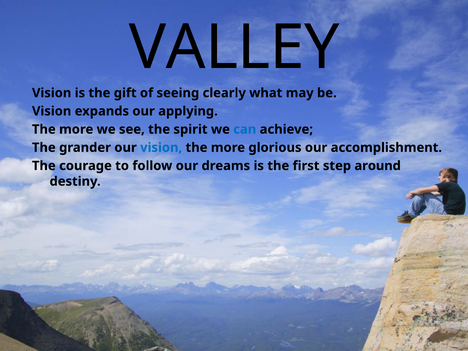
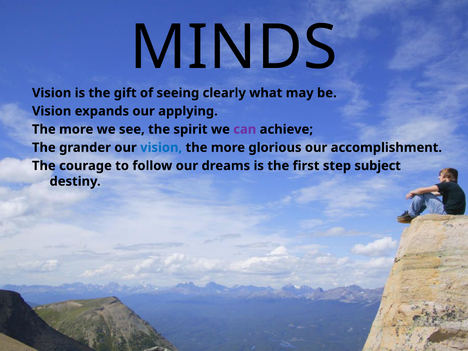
VALLEY: VALLEY -> MINDS
can colour: blue -> purple
around: around -> subject
